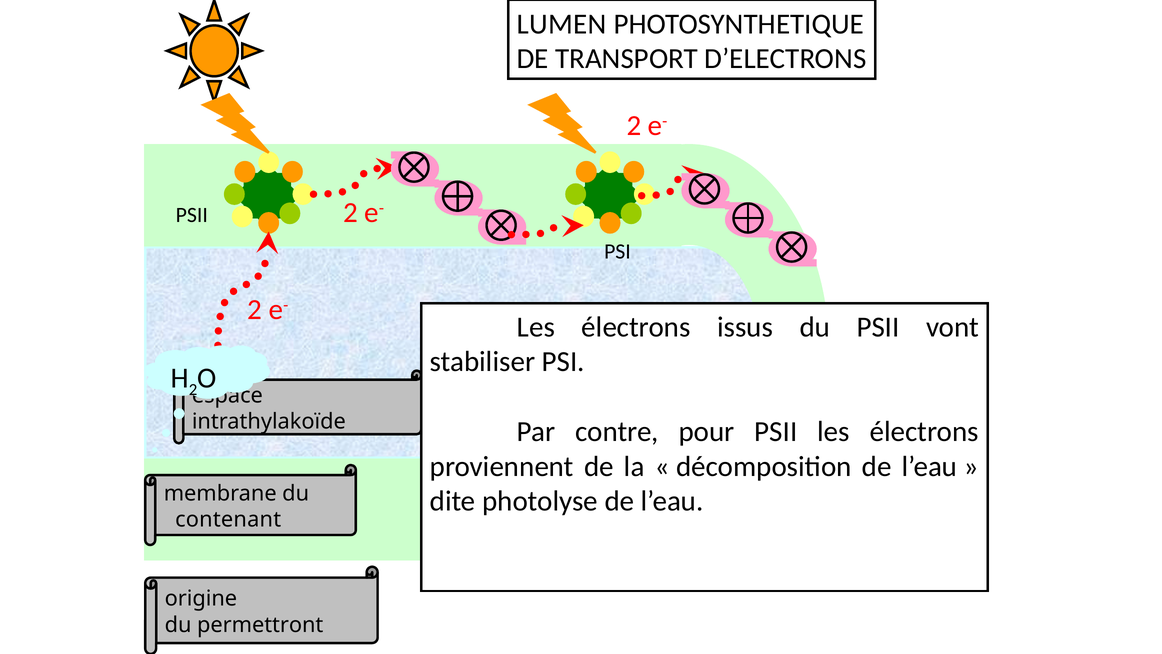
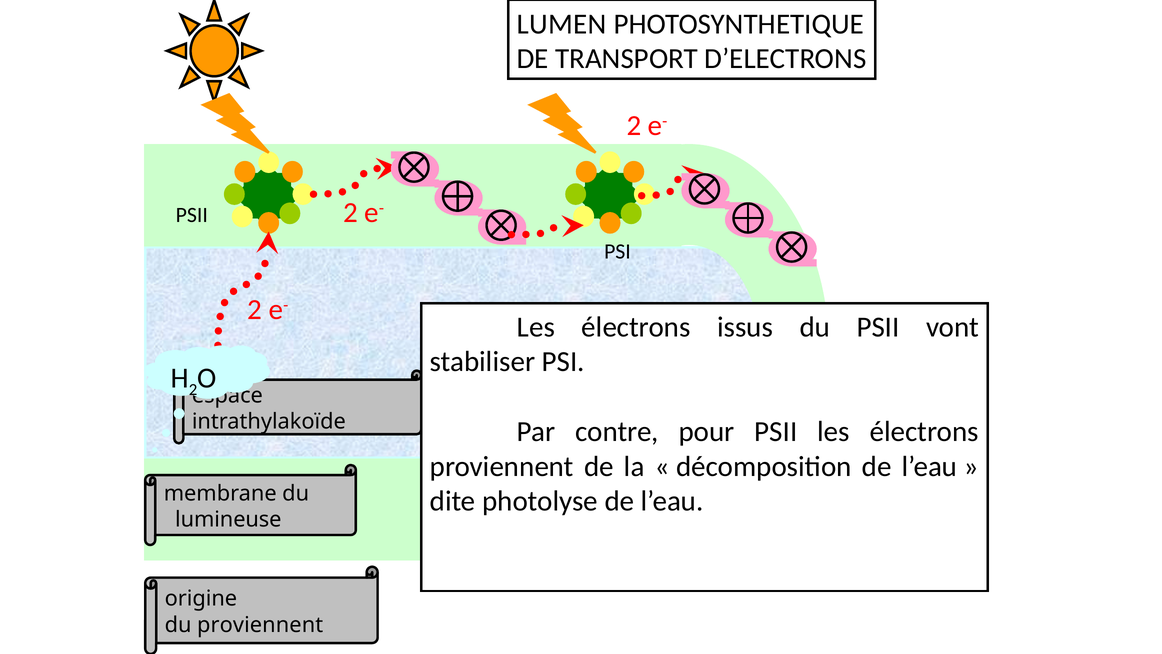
contenant at (228, 519): contenant -> lumineuse
du permettront: permettront -> proviennent
